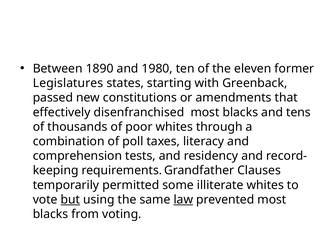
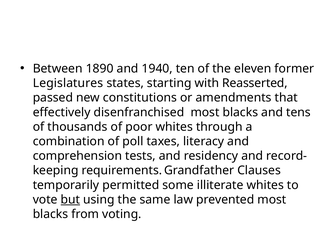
1980: 1980 -> 1940
Greenback: Greenback -> Reasserted
law underline: present -> none
